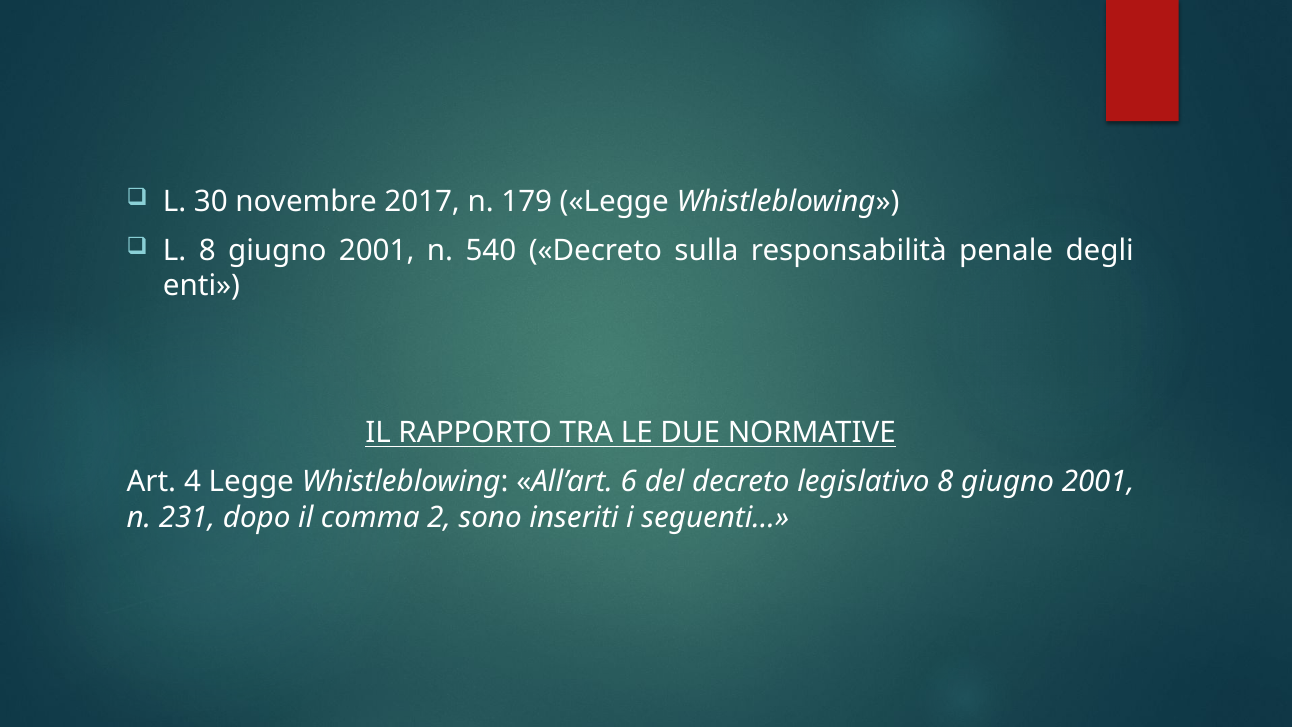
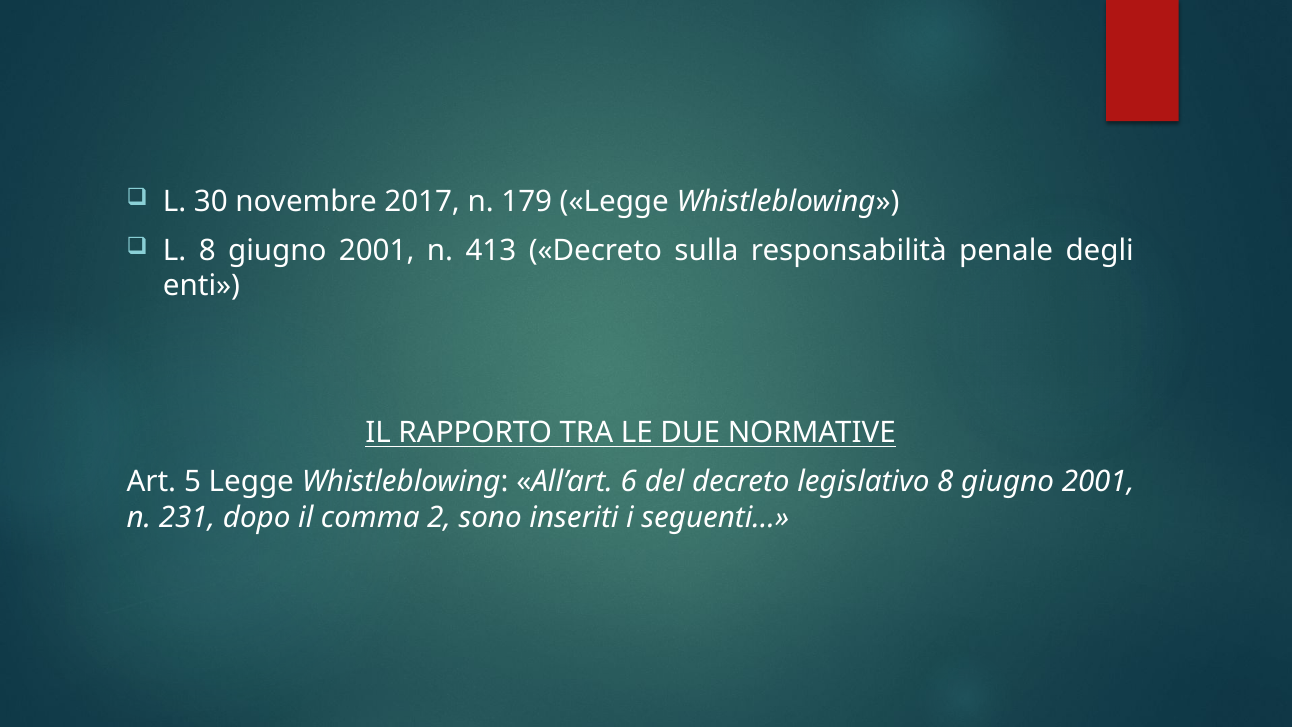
540: 540 -> 413
4: 4 -> 5
